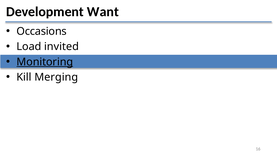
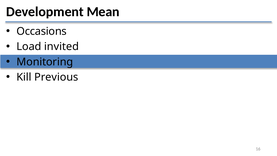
Want: Want -> Mean
Monitoring underline: present -> none
Merging: Merging -> Previous
